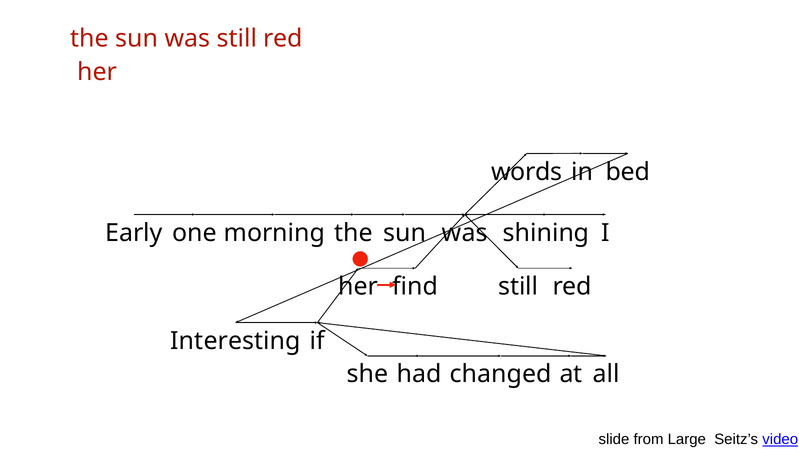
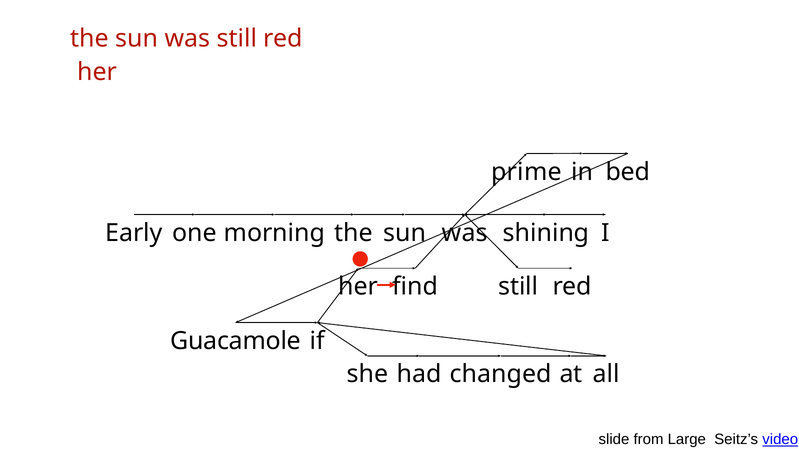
words: words -> prime
Interesting: Interesting -> Guacamole
